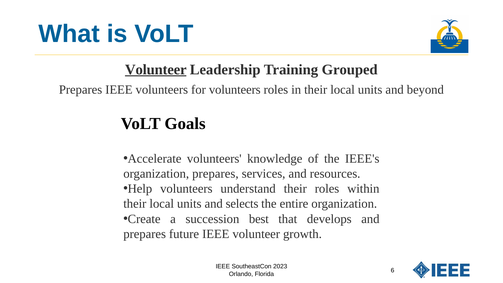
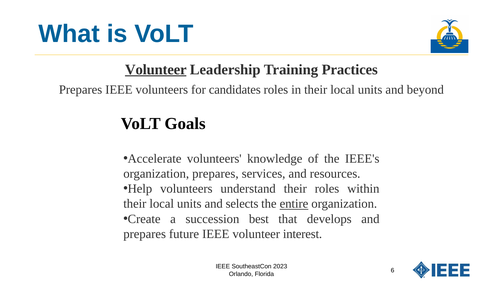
Grouped: Grouped -> Practices
for volunteers: volunteers -> candidates
entire underline: none -> present
growth: growth -> interest
